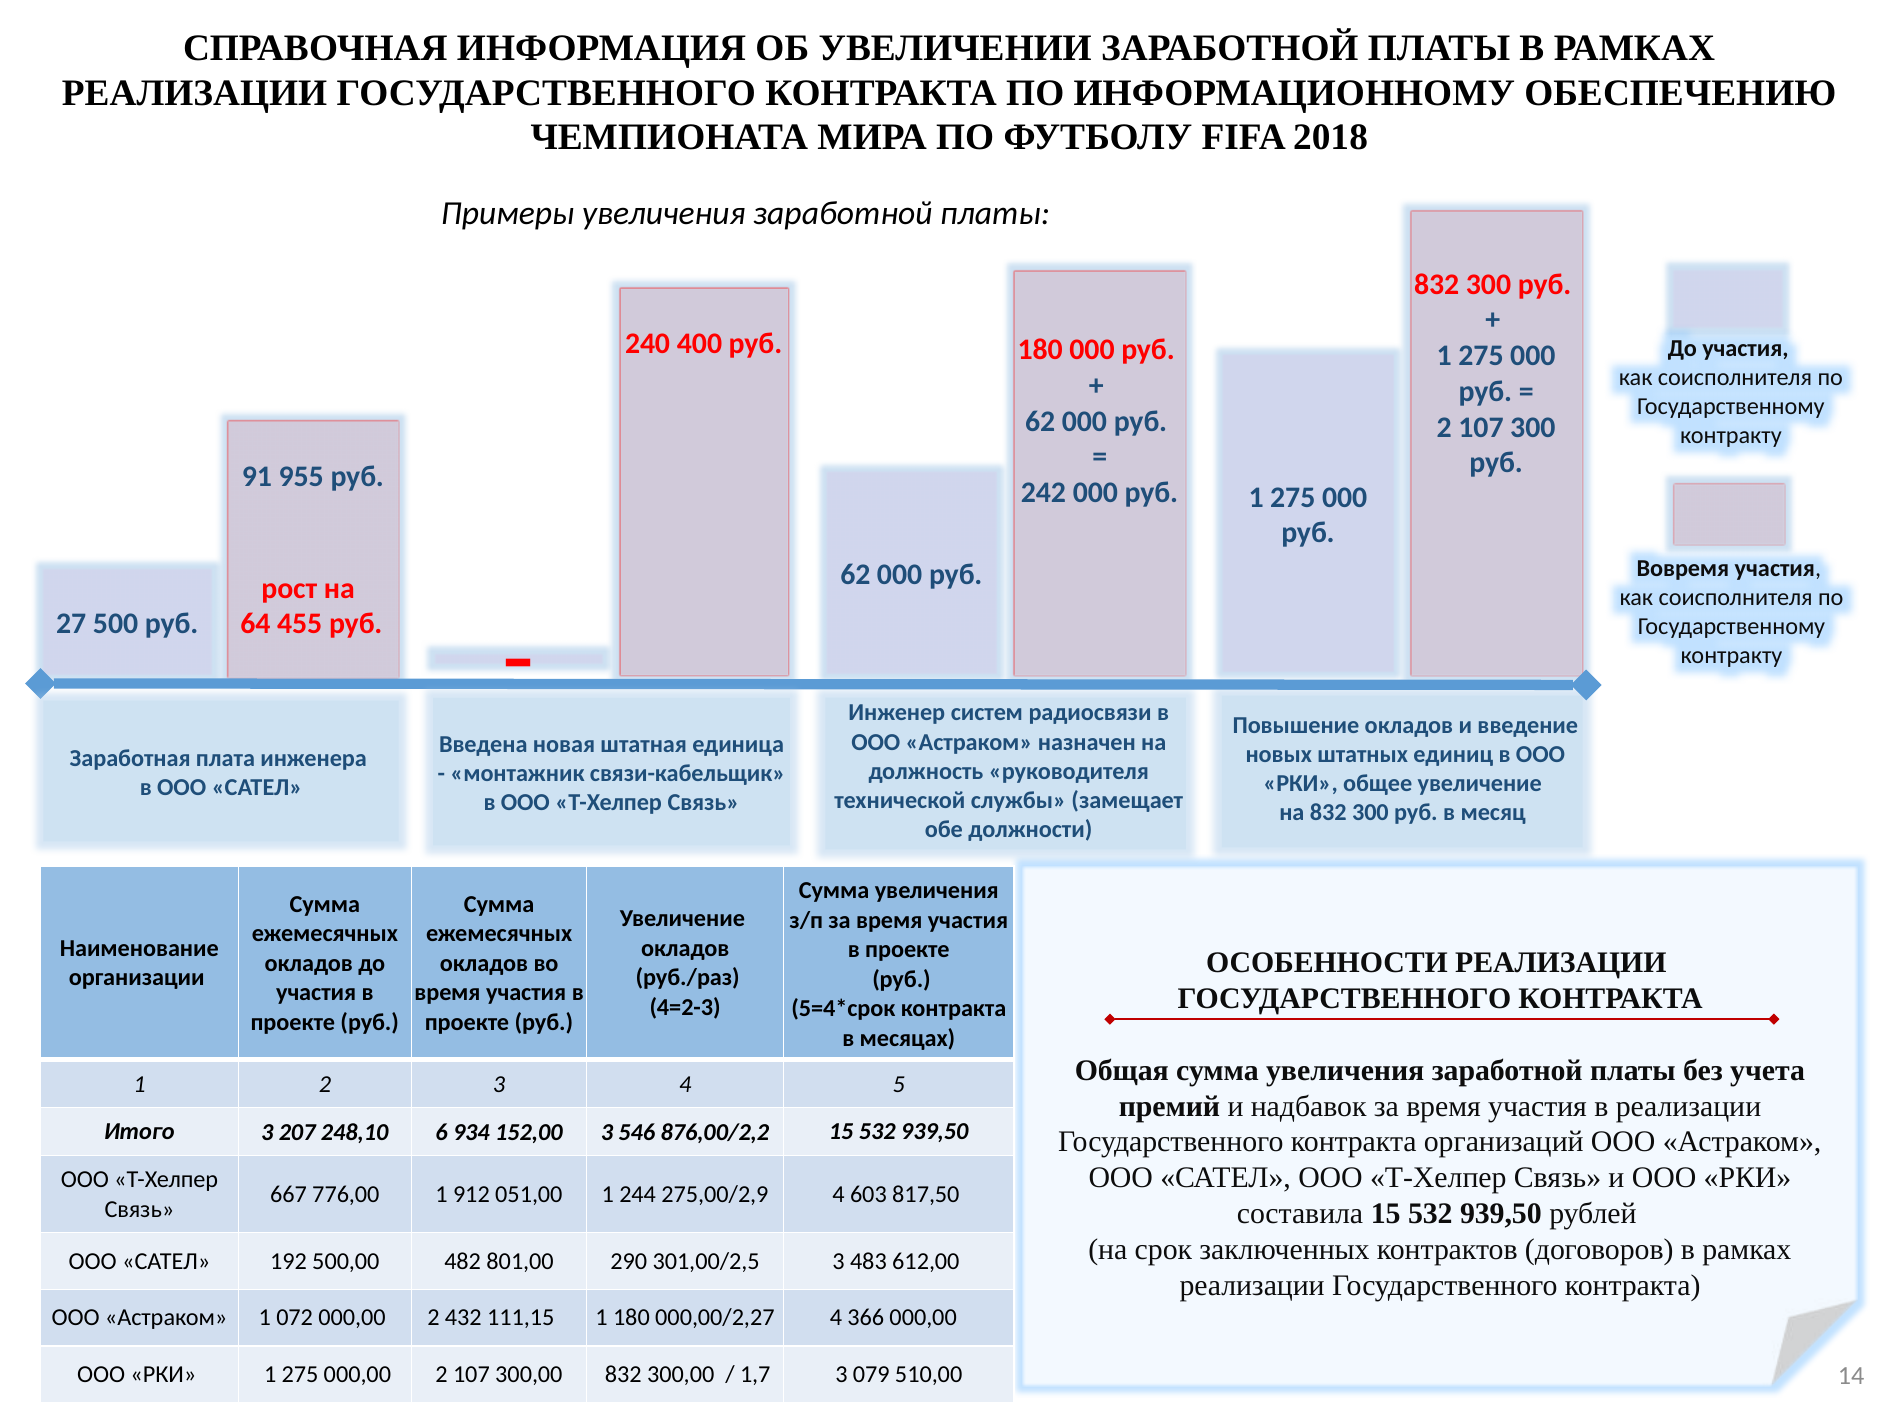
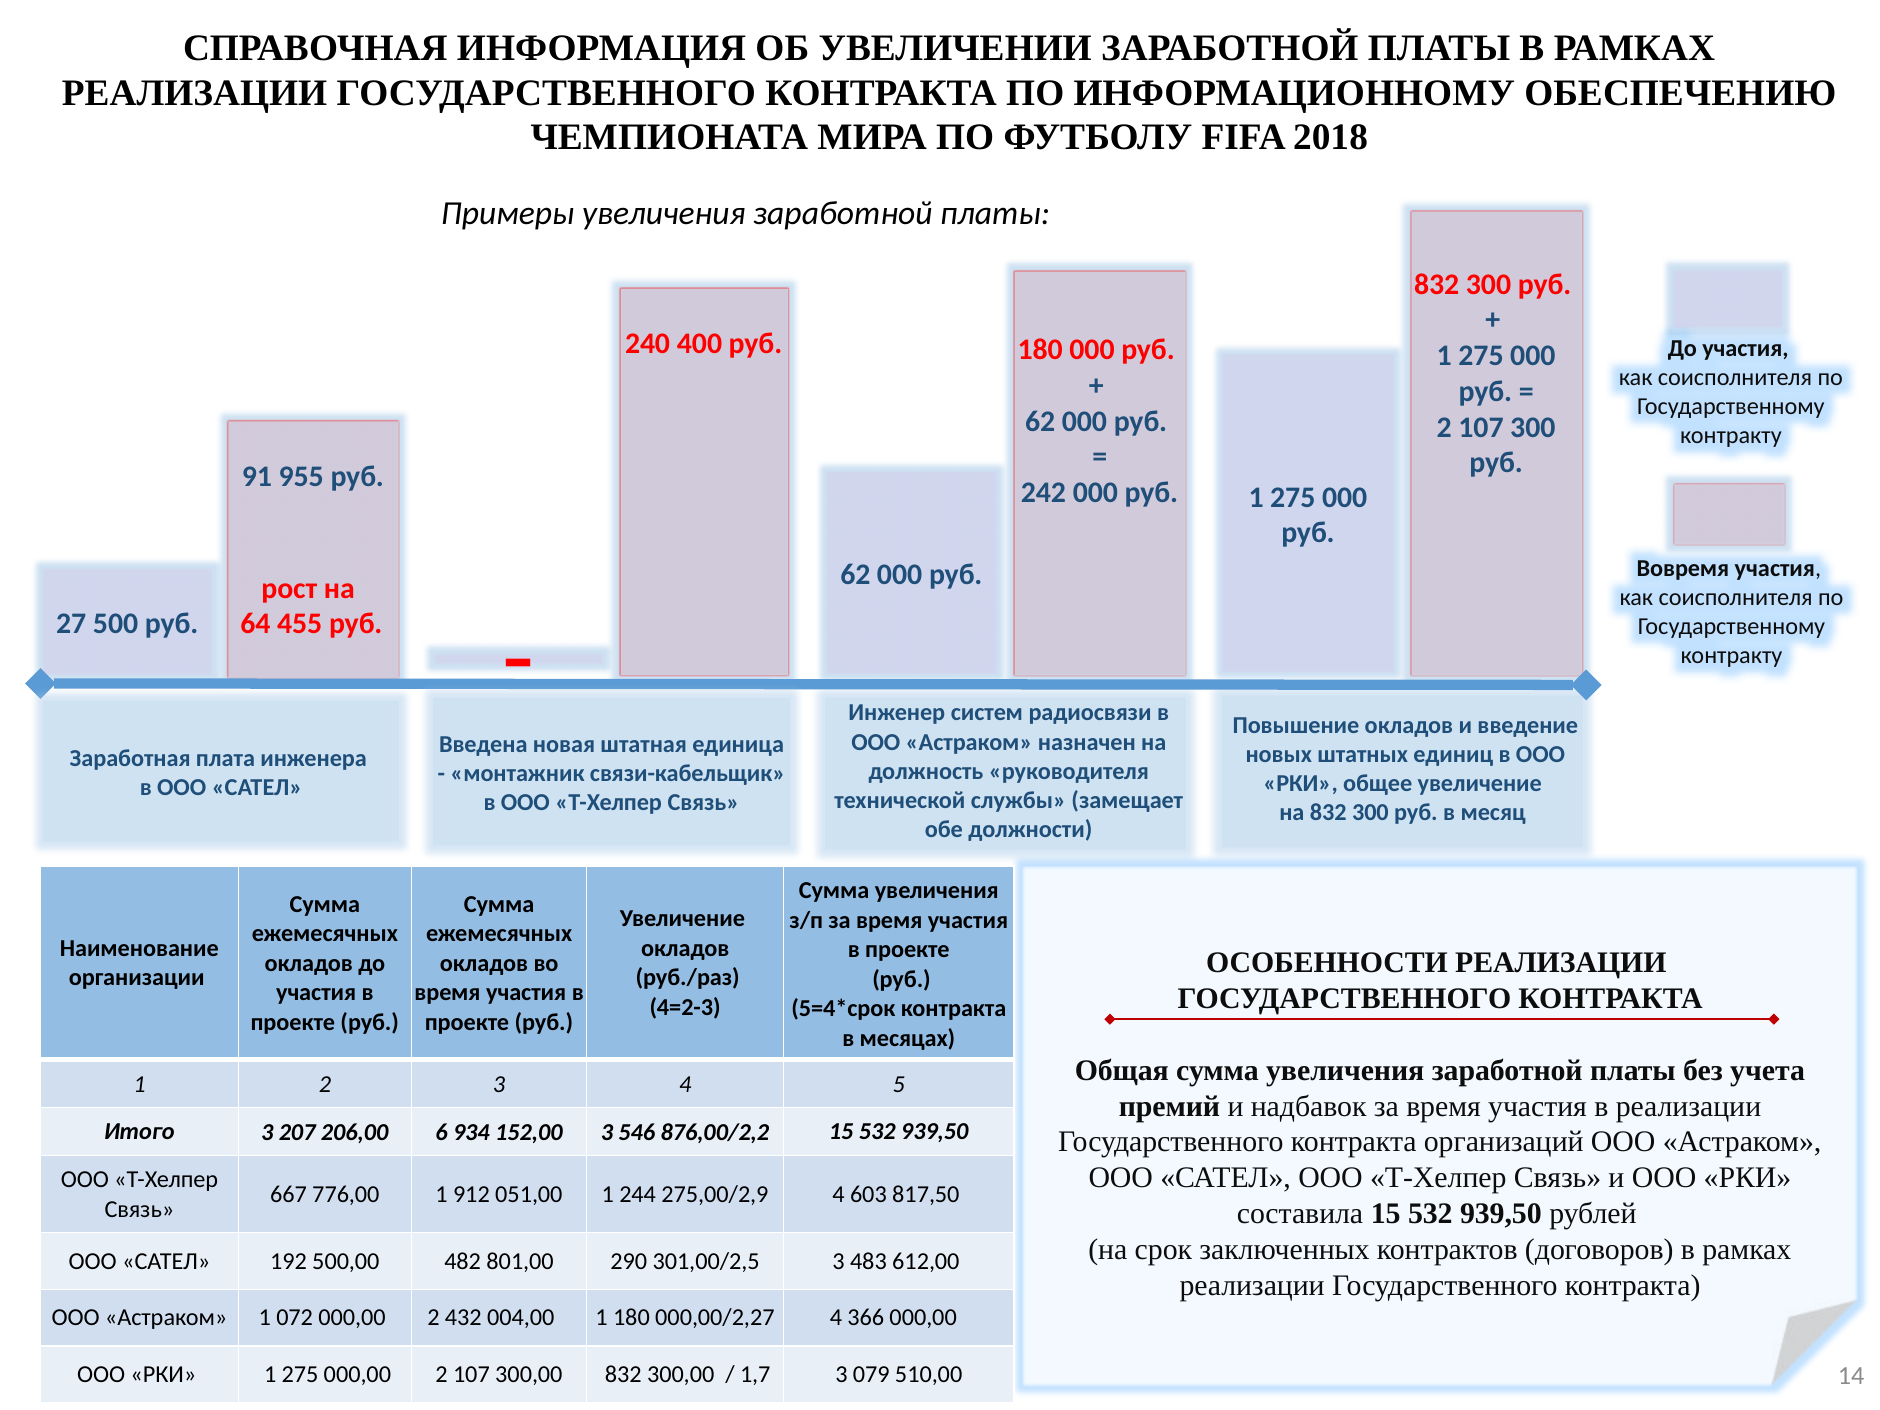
248,10: 248,10 -> 206,00
111,15: 111,15 -> 004,00
